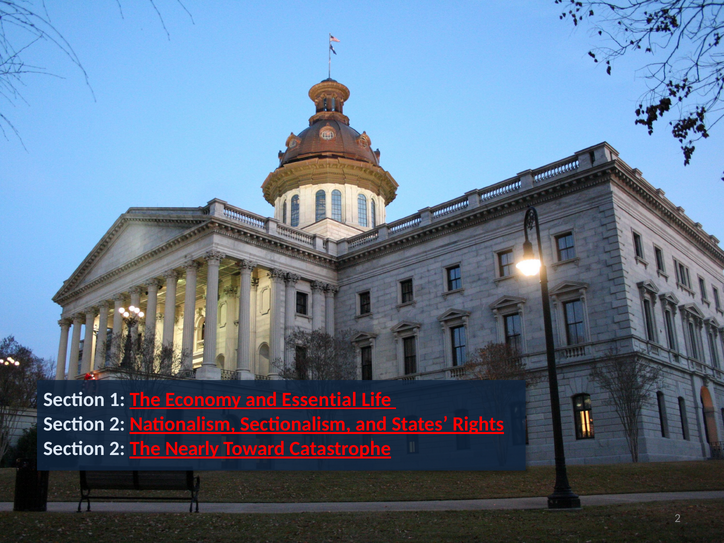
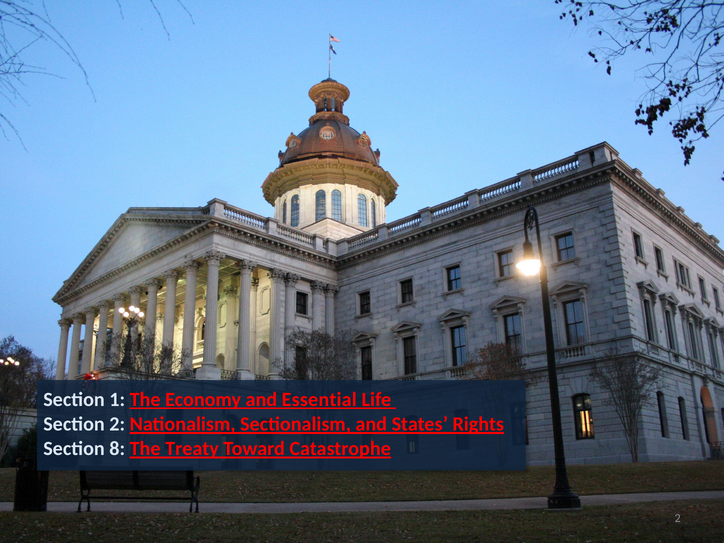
2 at (117, 449): 2 -> 8
Nearly: Nearly -> Treaty
